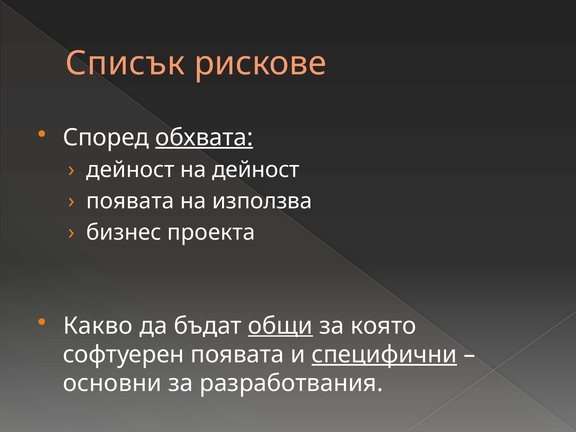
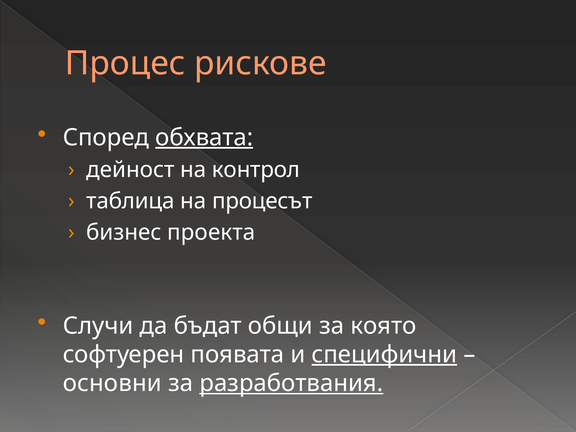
Списък: Списък -> Процес
на дейност: дейност -> контрол
появата at (130, 201): появата -> таблица
използва: използва -> процесът
Какво: Какво -> Случи
общи underline: present -> none
разработвания underline: none -> present
